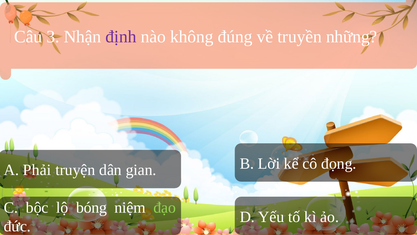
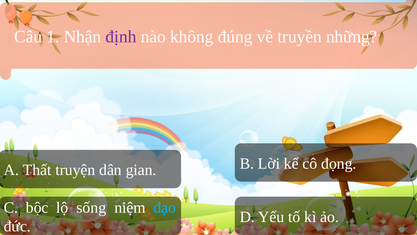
3: 3 -> 1
Phải: Phải -> Thất
bóng: bóng -> sống
đạo colour: light green -> light blue
